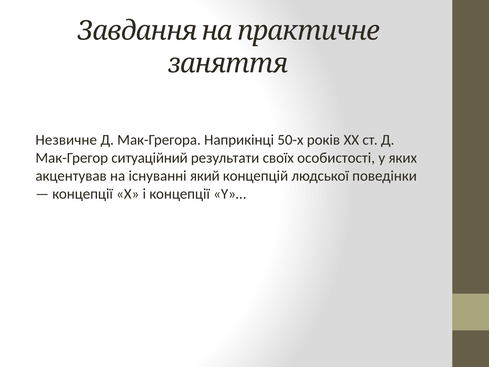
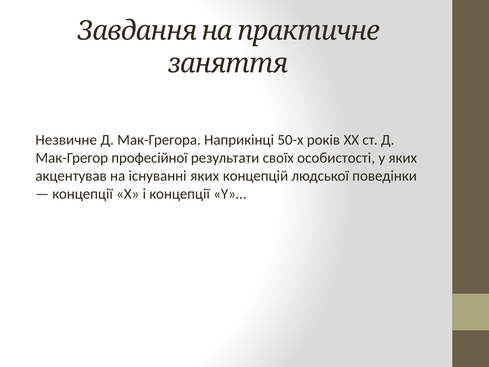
ситуаційний: ситуаційний -> професійної
існуванні який: який -> яких
